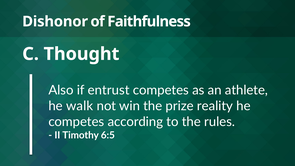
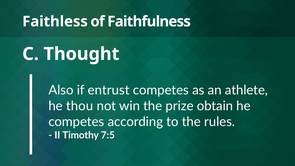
Dishonor: Dishonor -> Faithless
walk: walk -> thou
reality: reality -> obtain
6:5: 6:5 -> 7:5
